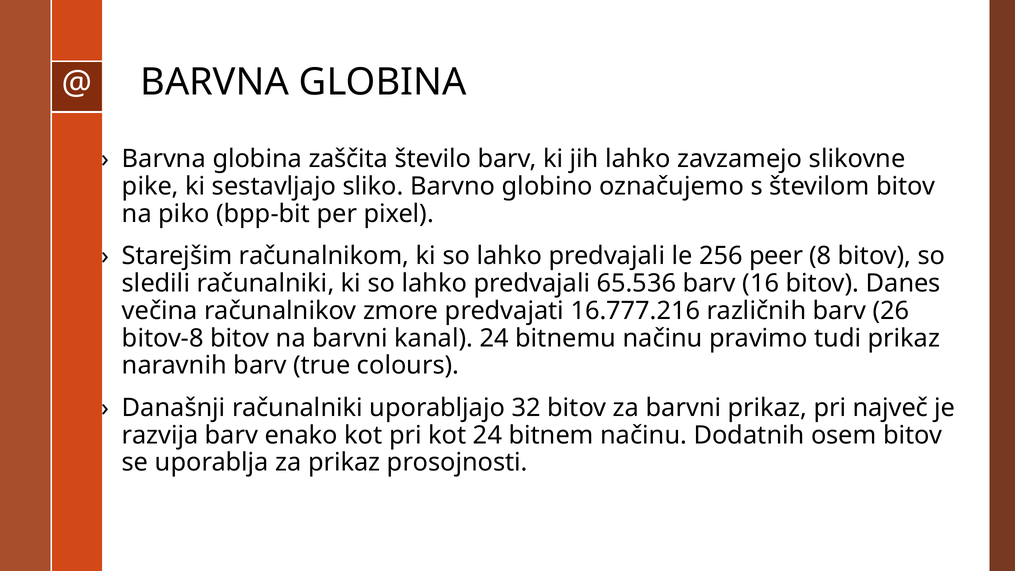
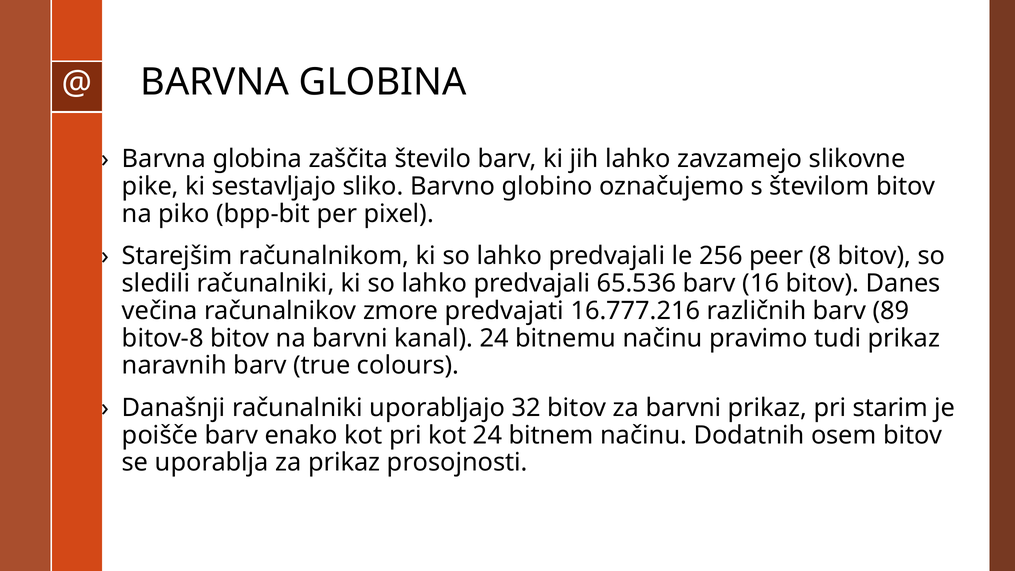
26: 26 -> 89
največ: največ -> starim
razvija: razvija -> poišče
